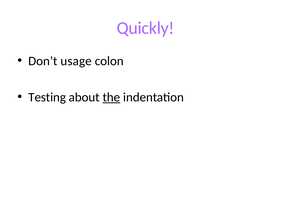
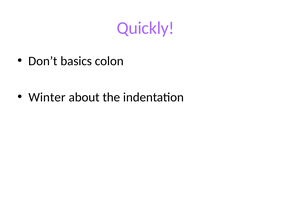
usage: usage -> basics
Testing: Testing -> Winter
the underline: present -> none
